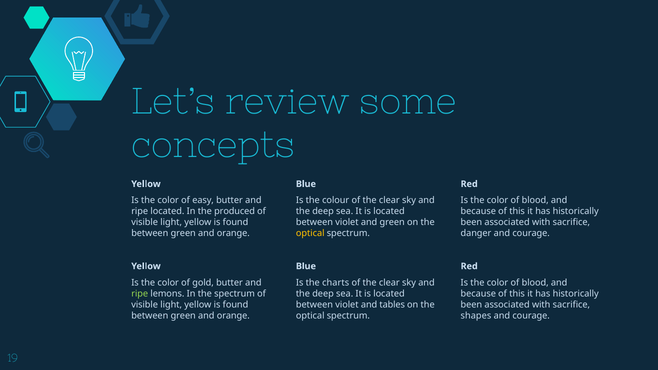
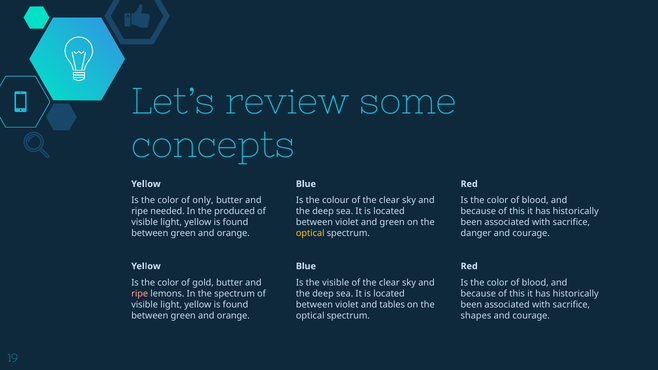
easy: easy -> only
ripe located: located -> needed
the charts: charts -> visible
ripe at (140, 294) colour: light green -> pink
